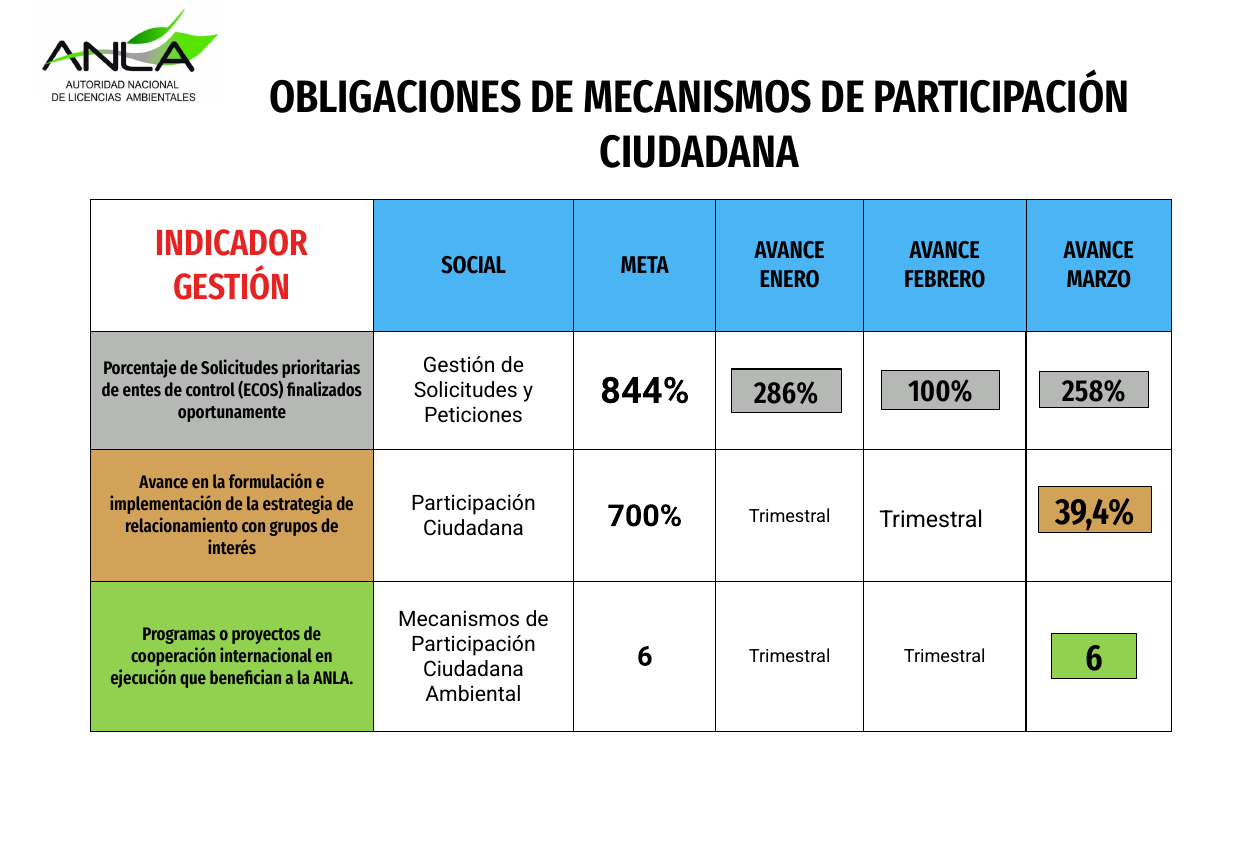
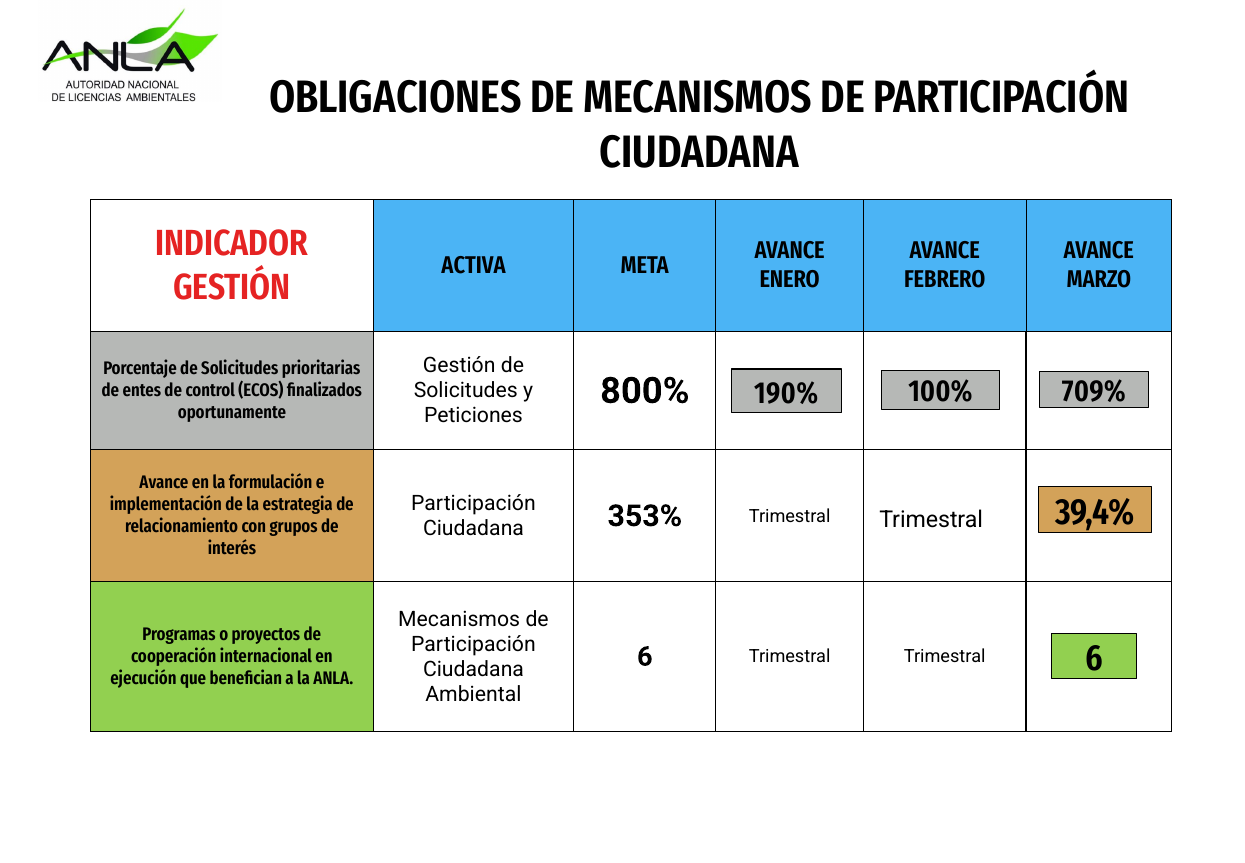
SOCIAL: SOCIAL -> ACTIVA
844%: 844% -> 800%
286%: 286% -> 190%
258%: 258% -> 709%
700%: 700% -> 353%
